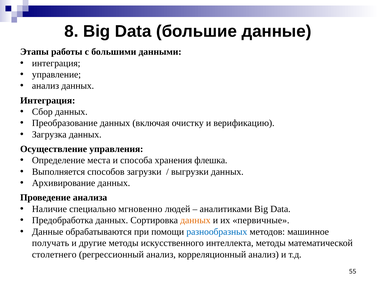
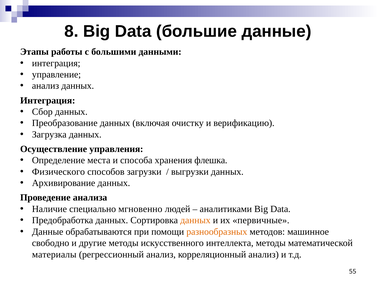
Выполняется: Выполняется -> Физического
разнообразных colour: blue -> orange
получать: получать -> свободно
столетнего: столетнего -> материалы
